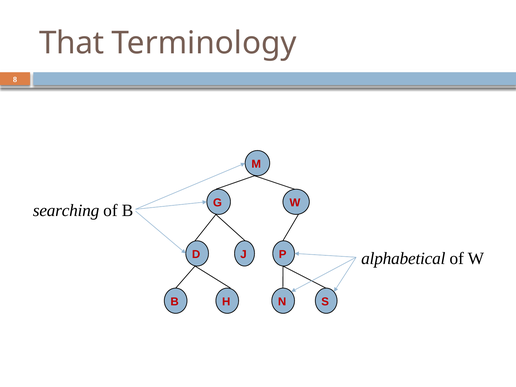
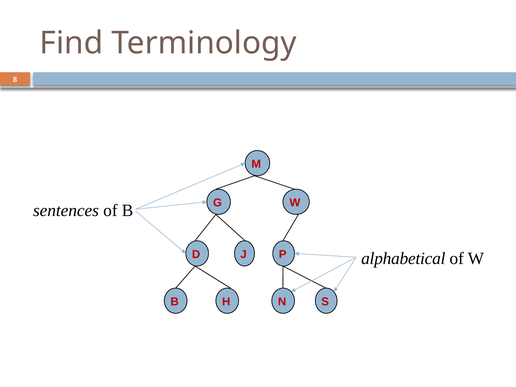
That: That -> Find
searching: searching -> sentences
